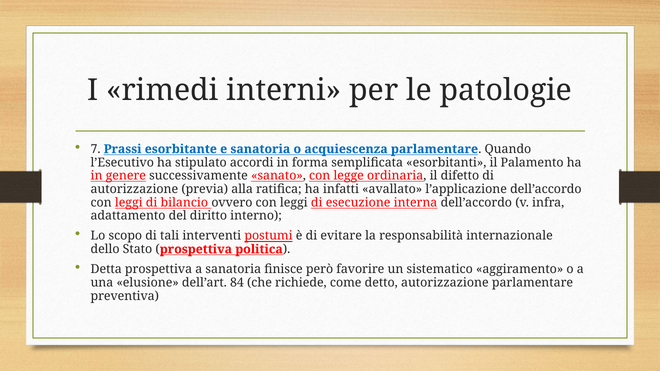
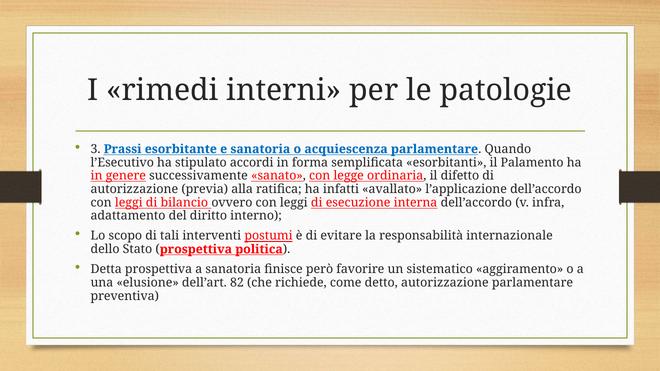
7: 7 -> 3
84: 84 -> 82
